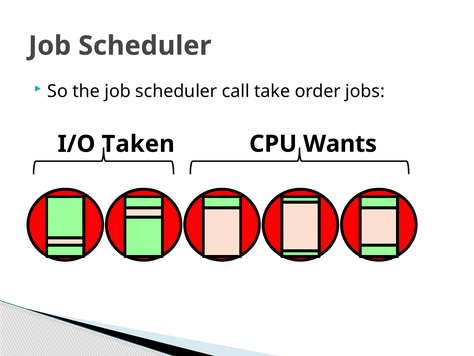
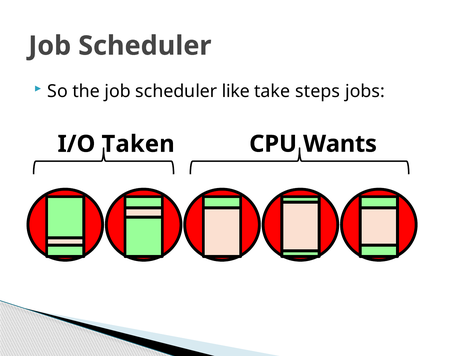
call: call -> like
order: order -> steps
